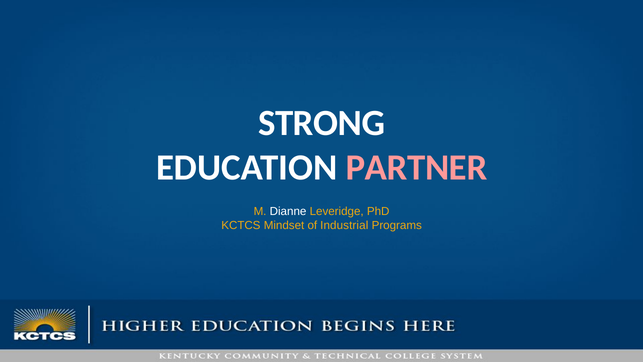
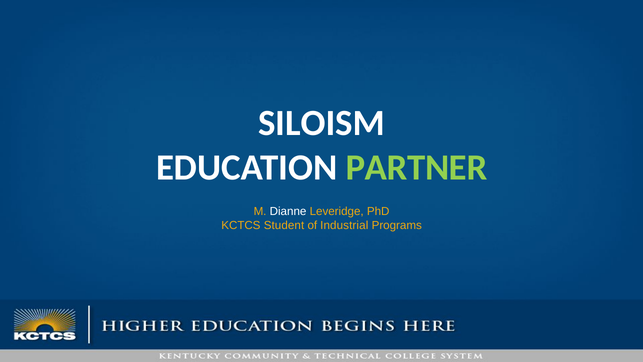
STRONG: STRONG -> SILOISM
PARTNER colour: pink -> light green
Mindset: Mindset -> Student
